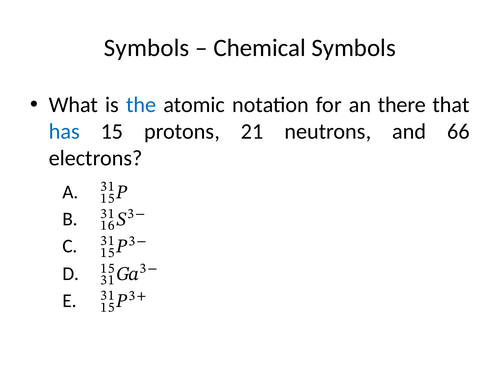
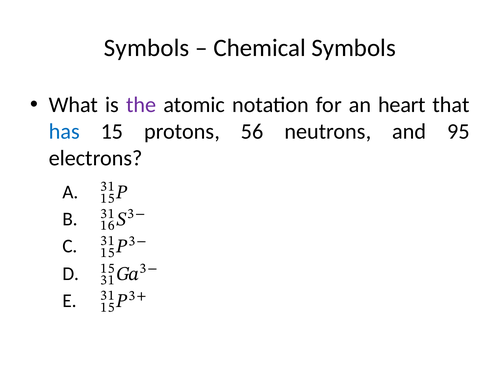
the colour: blue -> purple
there: there -> heart
21: 21 -> 56
66: 66 -> 95
